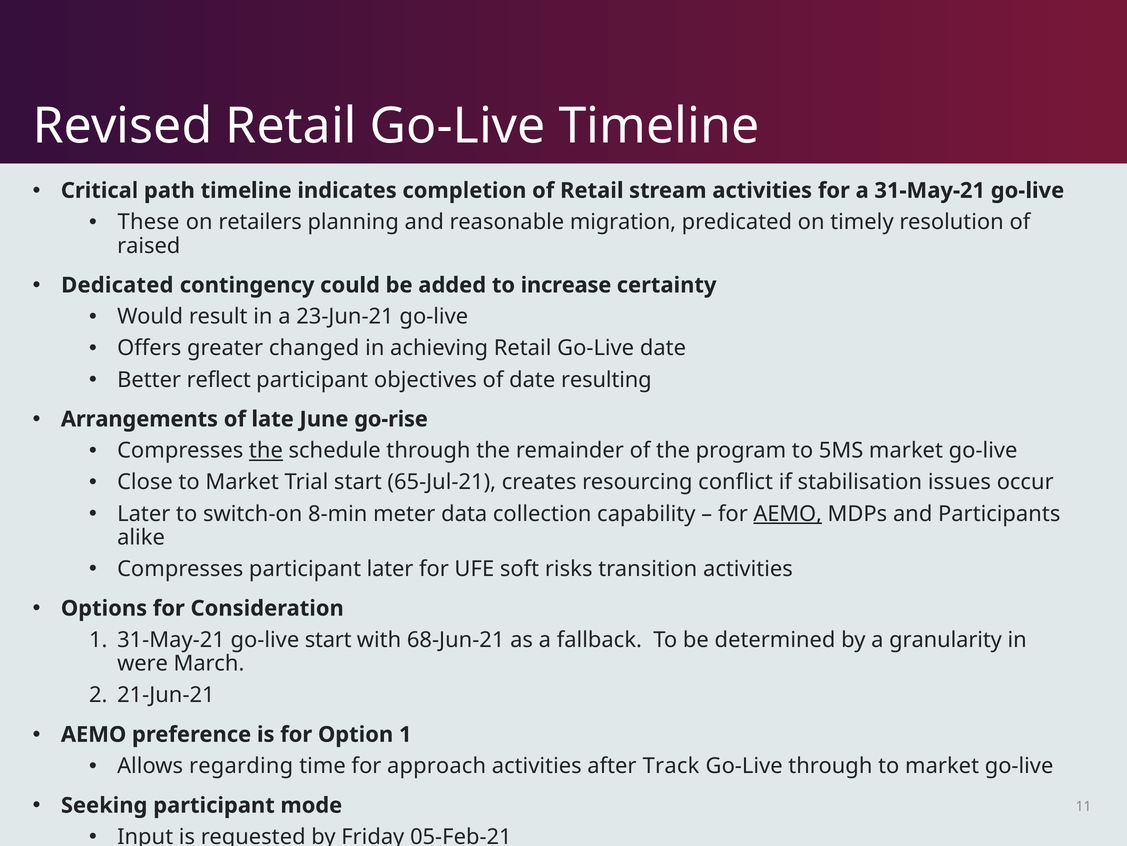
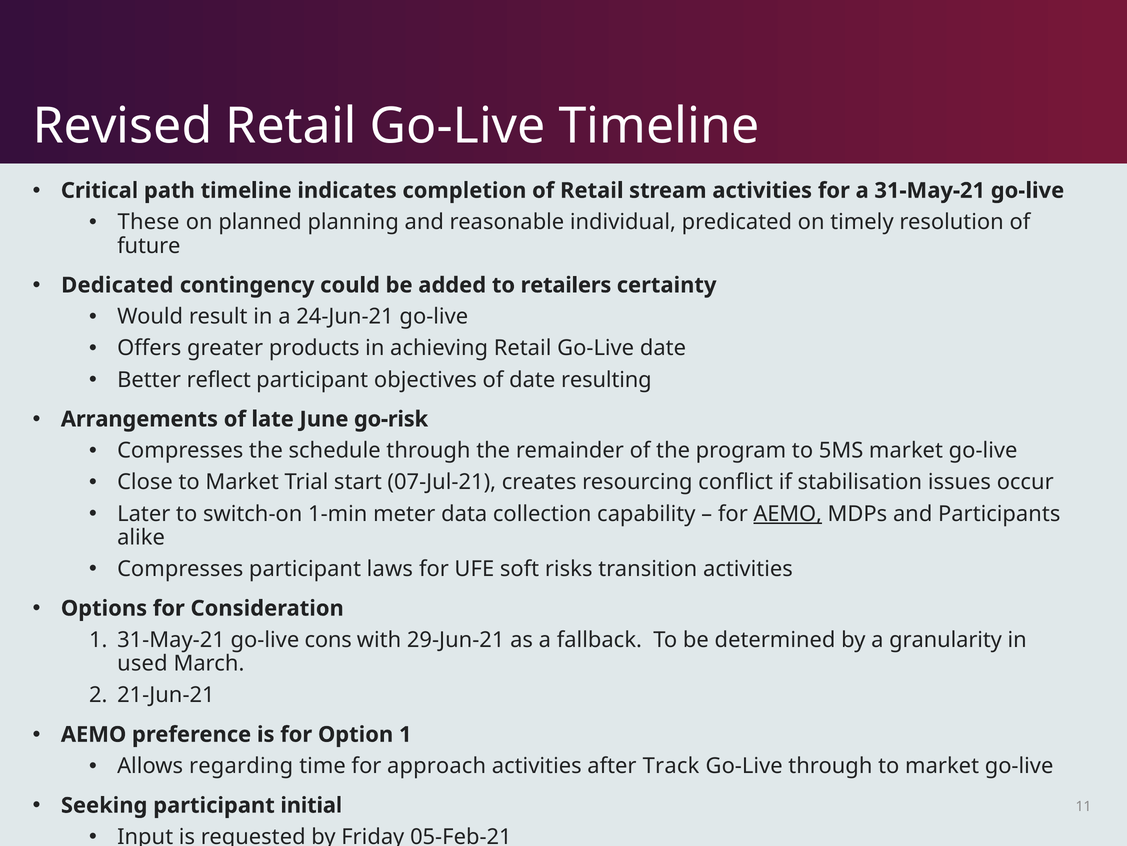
retailers: retailers -> planned
migration: migration -> individual
raised: raised -> future
increase: increase -> retailers
23-Jun-21: 23-Jun-21 -> 24-Jun-21
changed: changed -> products
go-rise: go-rise -> go-risk
the at (266, 450) underline: present -> none
65-Jul-21: 65-Jul-21 -> 07-Jul-21
8-min: 8-min -> 1-min
participant later: later -> laws
go-live start: start -> cons
68-Jun-21: 68-Jun-21 -> 29-Jun-21
were: were -> used
mode: mode -> initial
